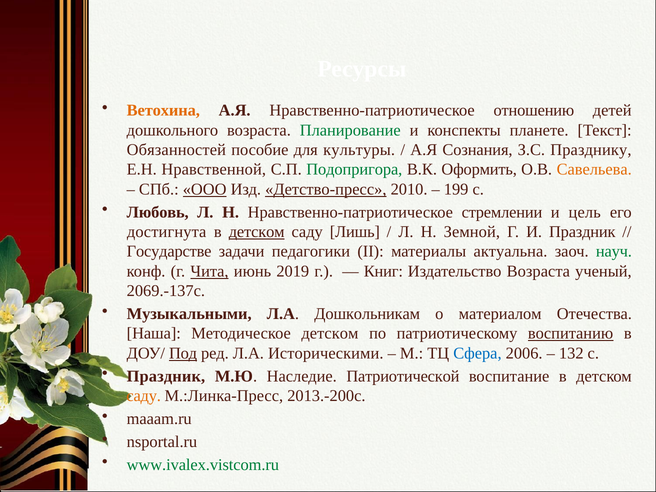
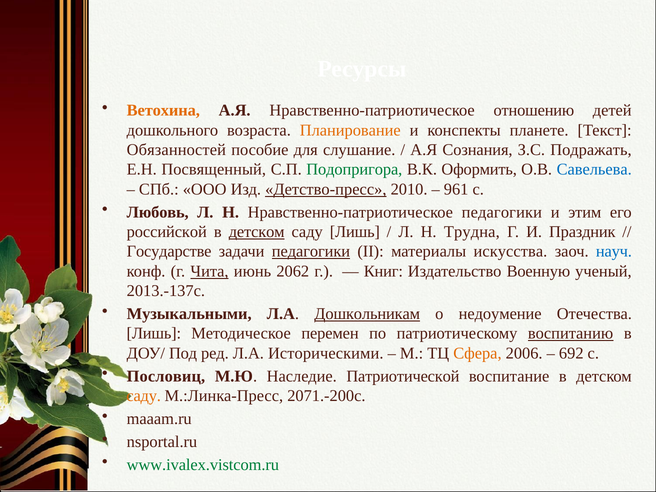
Планирование colour: green -> orange
культуры: культуры -> слушание
Празднику: Празднику -> Подражать
Нравственной: Нравственной -> Посвященный
Савельева colour: orange -> blue
ООО underline: present -> none
199: 199 -> 961
Нравственно-патриотическое стремлении: стремлении -> педагогики
цель: цель -> этим
достигнута: достигнута -> российской
Земной: Земной -> Трудна
педагогики at (311, 252) underline: none -> present
актуальна: актуальна -> искусства
науч colour: green -> blue
2019: 2019 -> 2062
Издательство Возраста: Возраста -> Военную
2069.-137с: 2069.-137с -> 2013.-137с
Дошкольникам underline: none -> present
материалом: материалом -> недоумение
Наша at (154, 334): Наша -> Лишь
Методическое детском: детском -> перемен
Под underline: present -> none
Сфера colour: blue -> orange
132: 132 -> 692
Праздник at (166, 376): Праздник -> Пословиц
2013.-200с: 2013.-200с -> 2071.-200с
